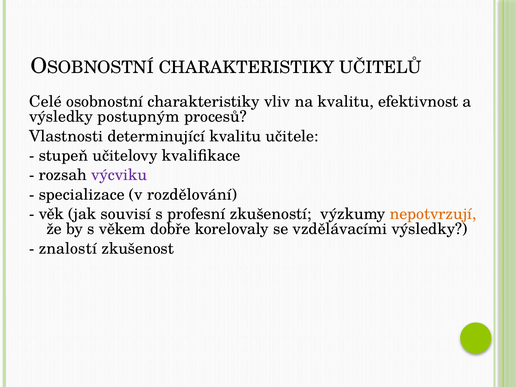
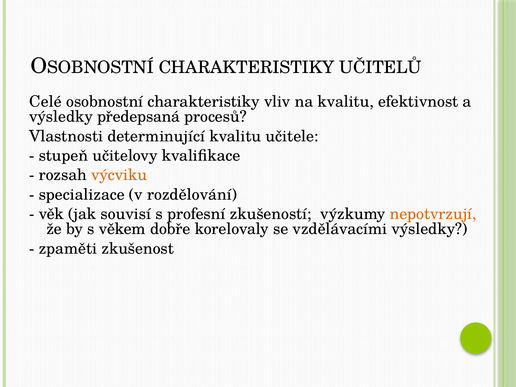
postupným: postupným -> předepsaná
výcviku colour: purple -> orange
znalostí: znalostí -> zpaměti
